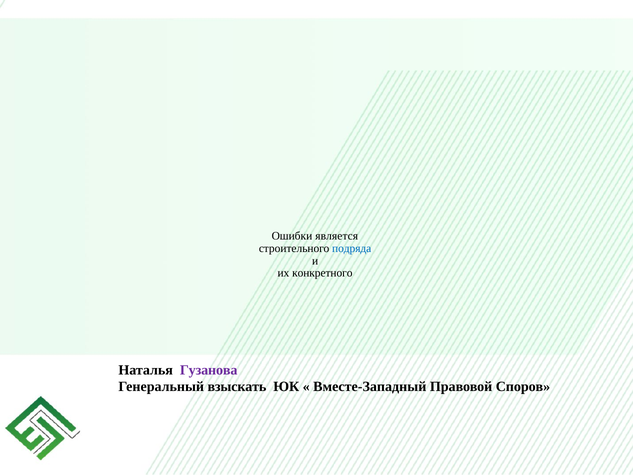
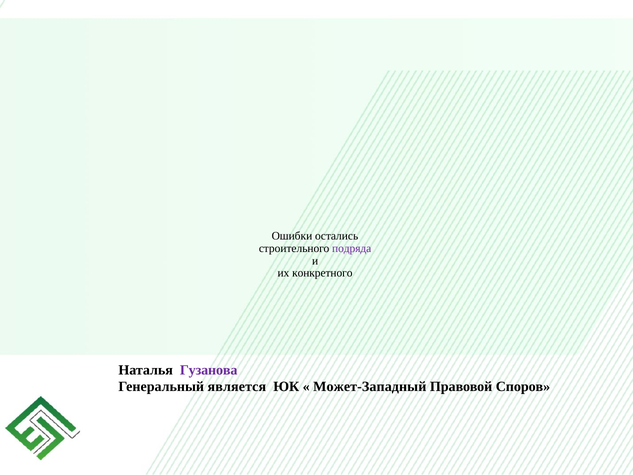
является: является -> остались
подряда colour: blue -> purple
взыскать: взыскать -> является
Вместе-Западный: Вместе-Западный -> Может-Западный
